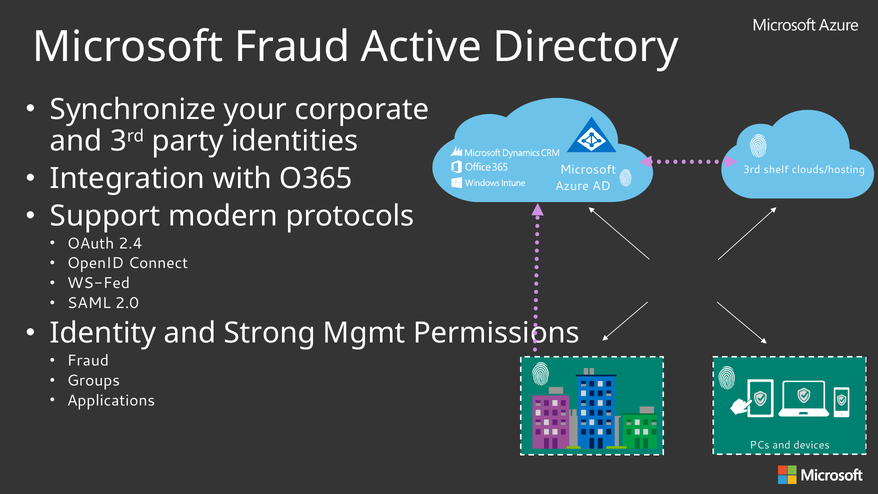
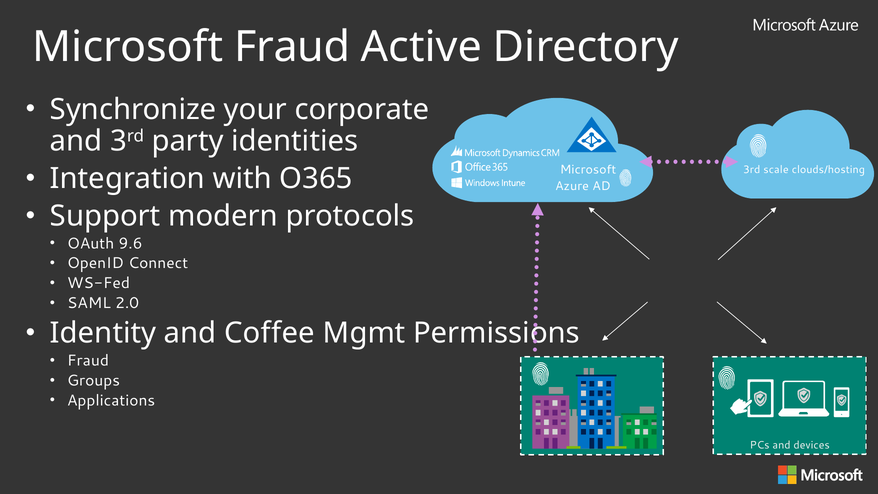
shelf: shelf -> scale
2.4: 2.4 -> 9.6
Strong: Strong -> Coffee
